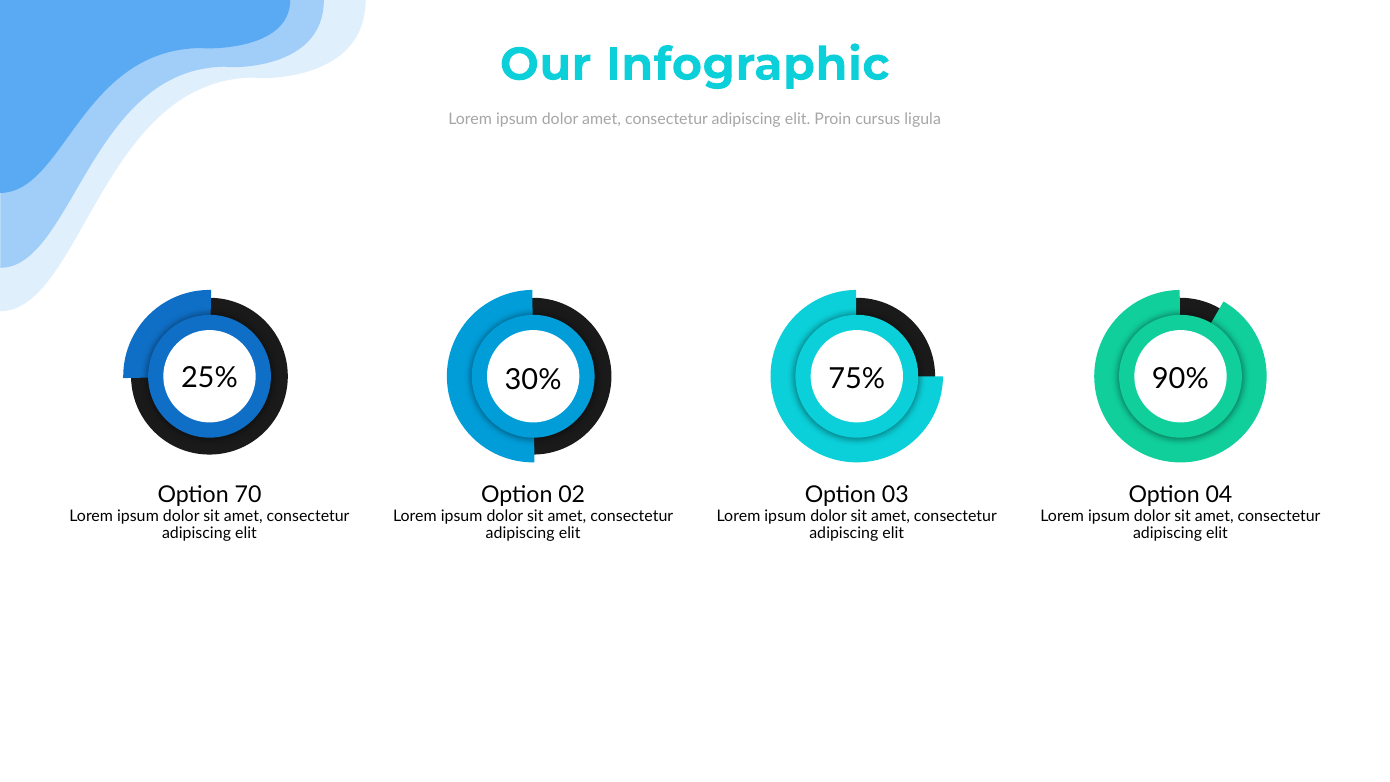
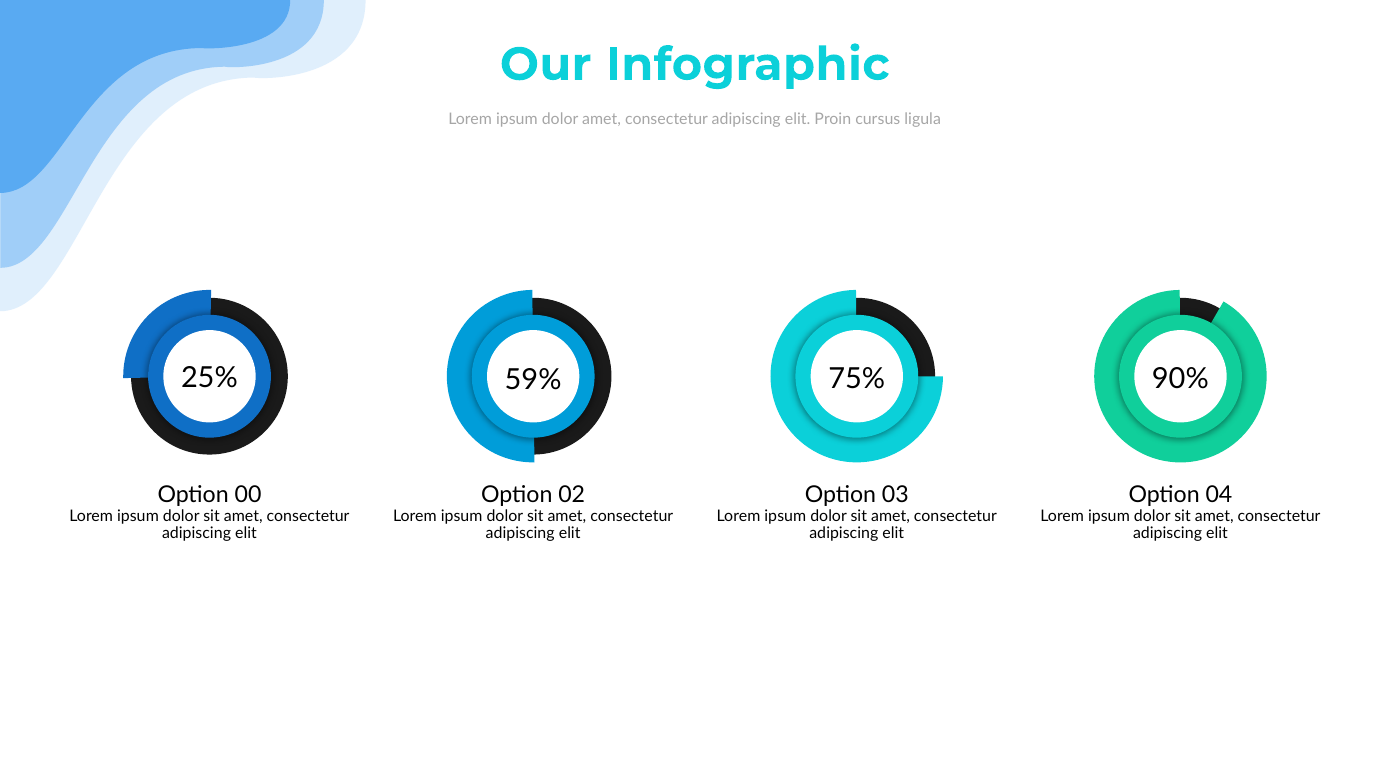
30%: 30% -> 59%
70: 70 -> 00
